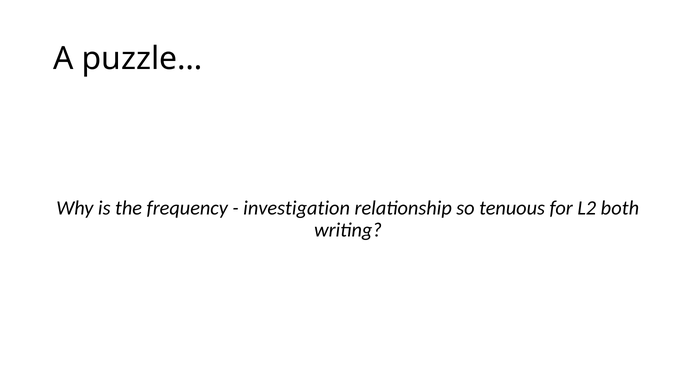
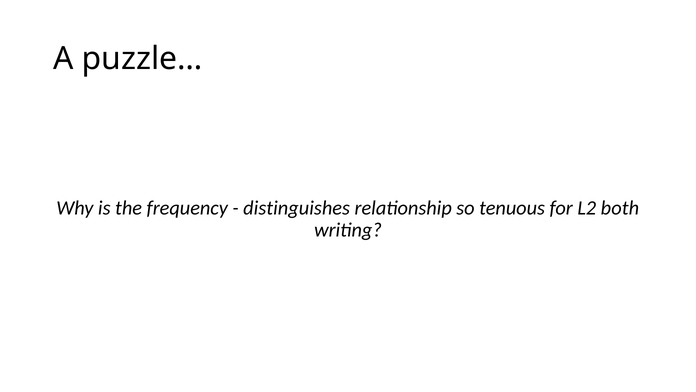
investigation: investigation -> distinguishes
